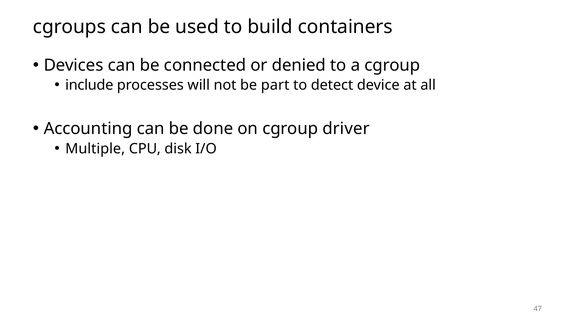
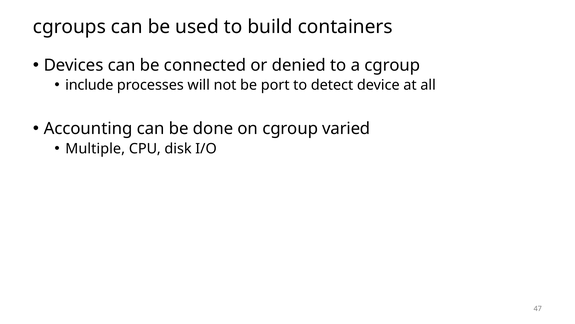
part: part -> port
driver: driver -> varied
